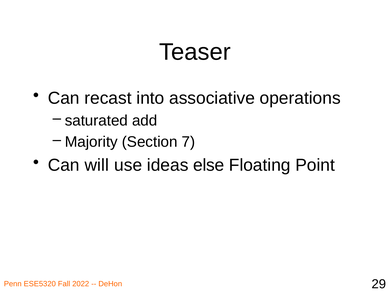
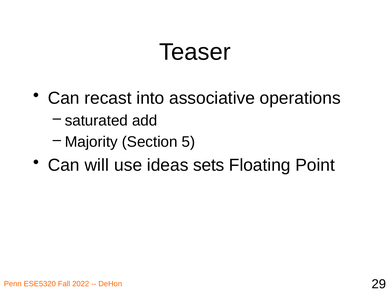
7: 7 -> 5
else: else -> sets
